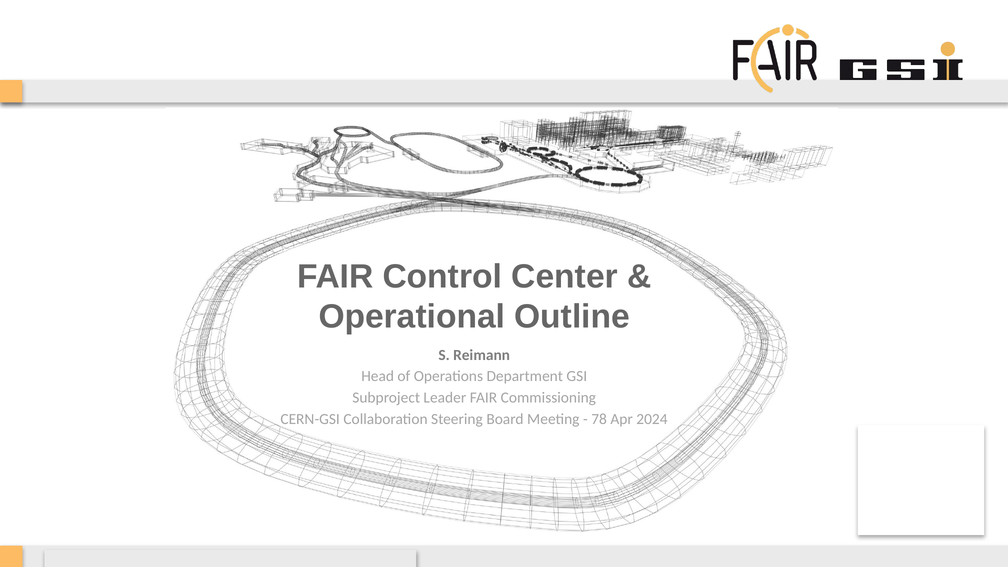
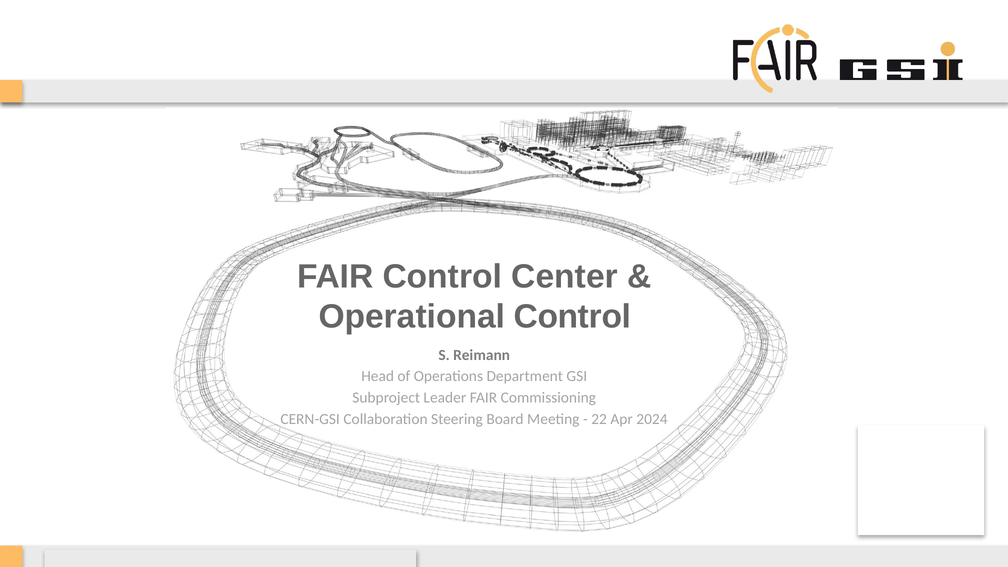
Operational Outline: Outline -> Control
78: 78 -> 22
